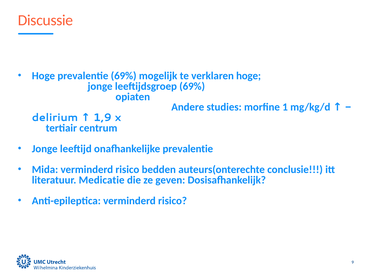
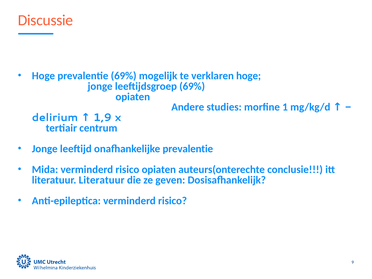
risico bedden: bedden -> opiaten
literatuur Medicatie: Medicatie -> Literatuur
